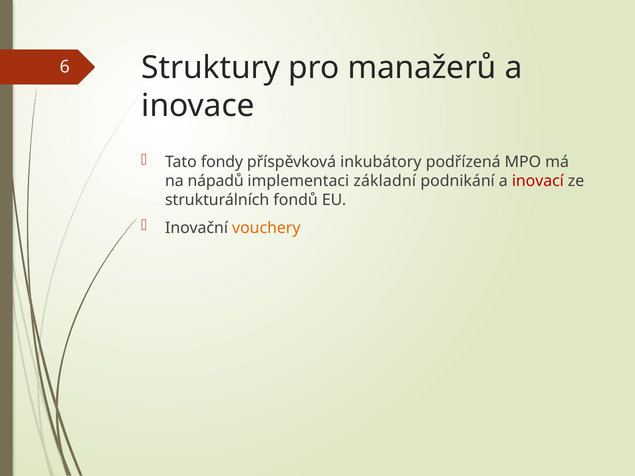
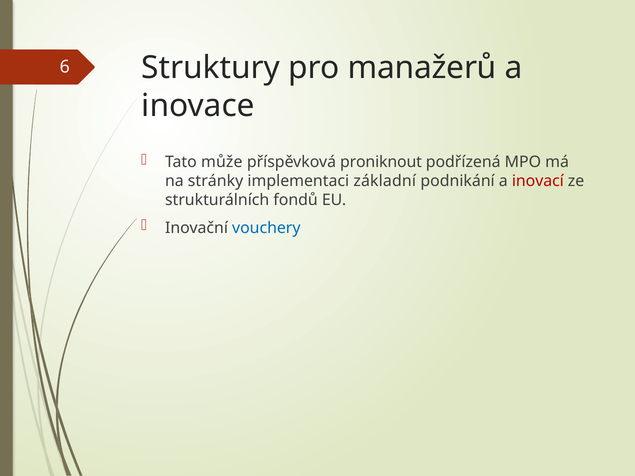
fondy: fondy -> může
inkubátory: inkubátory -> proniknout
nápadů: nápadů -> stránky
vouchery colour: orange -> blue
